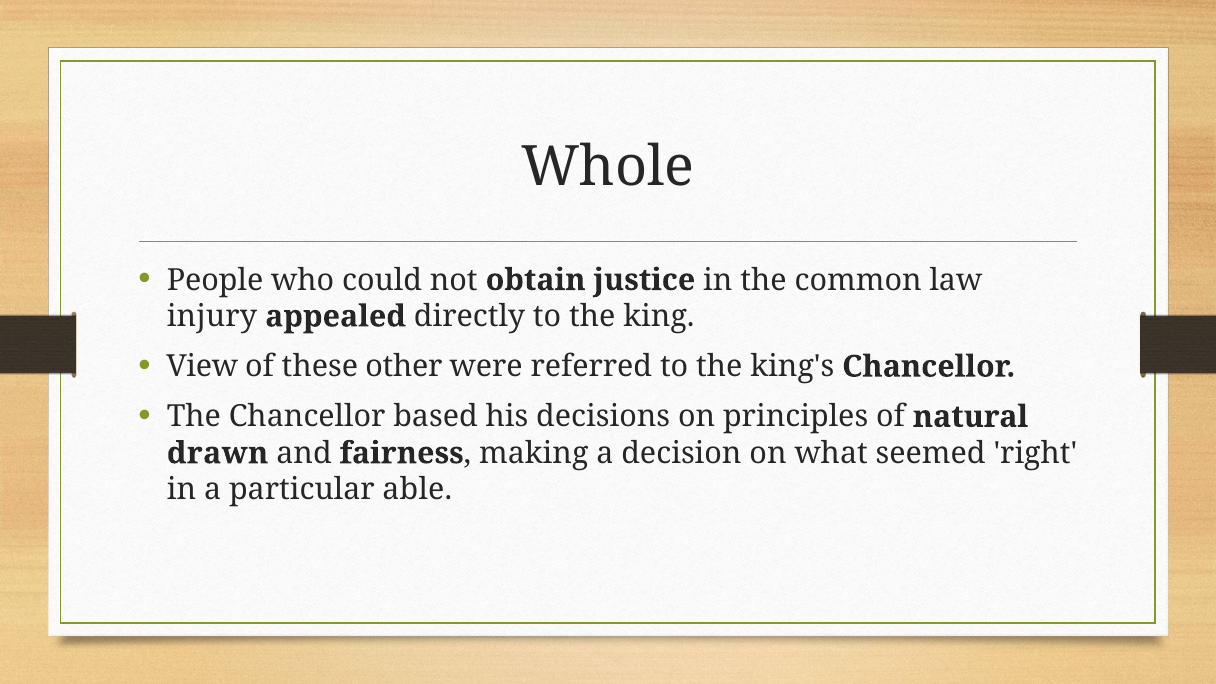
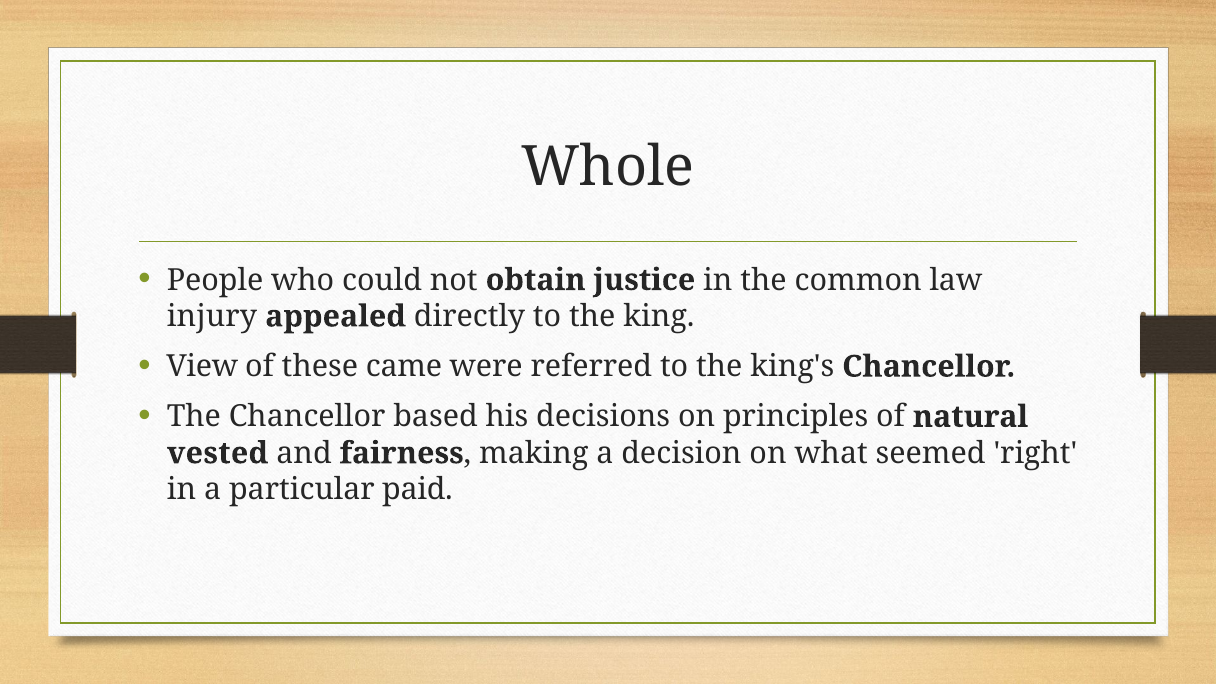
other: other -> came
drawn: drawn -> vested
able: able -> paid
